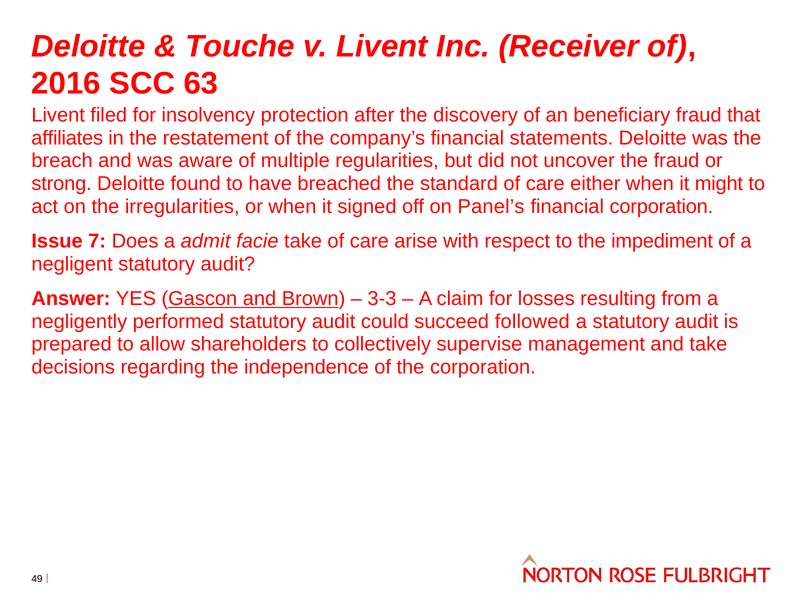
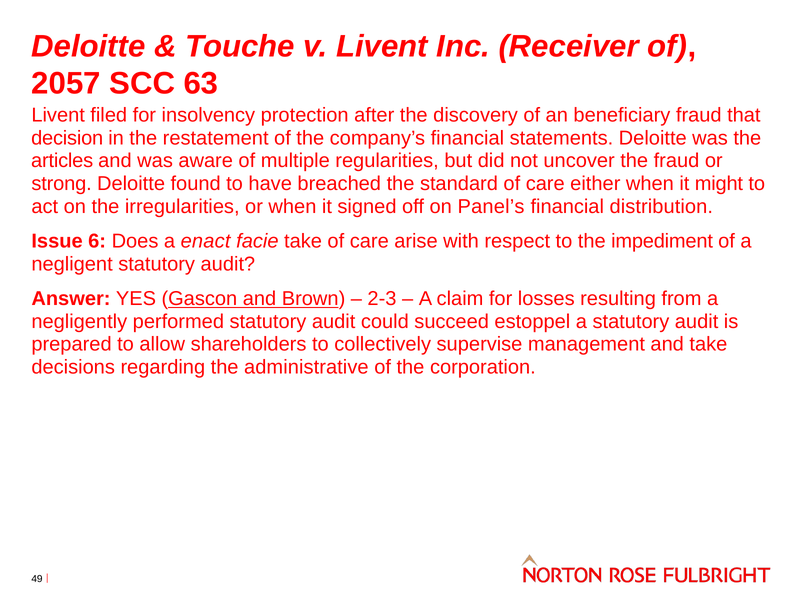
2016: 2016 -> 2057
affiliates: affiliates -> decision
breach: breach -> articles
financial corporation: corporation -> distribution
7: 7 -> 6
admit: admit -> enact
3-3: 3-3 -> 2-3
followed: followed -> estoppel
independence: independence -> administrative
